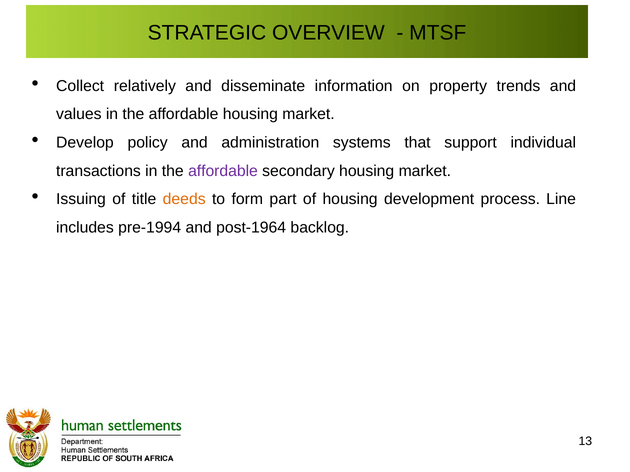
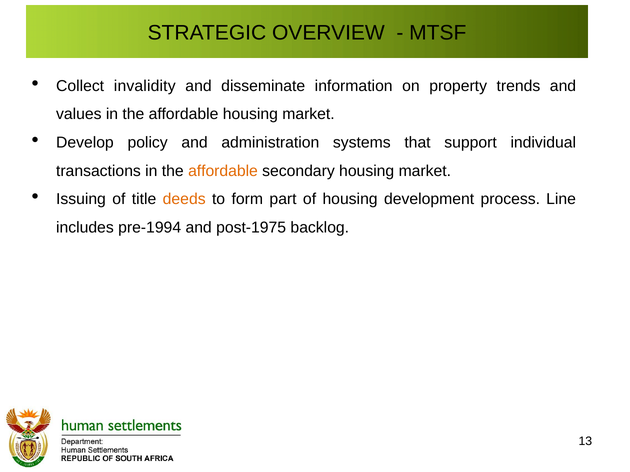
relatively: relatively -> invalidity
affordable at (223, 171) colour: purple -> orange
post-1964: post-1964 -> post-1975
